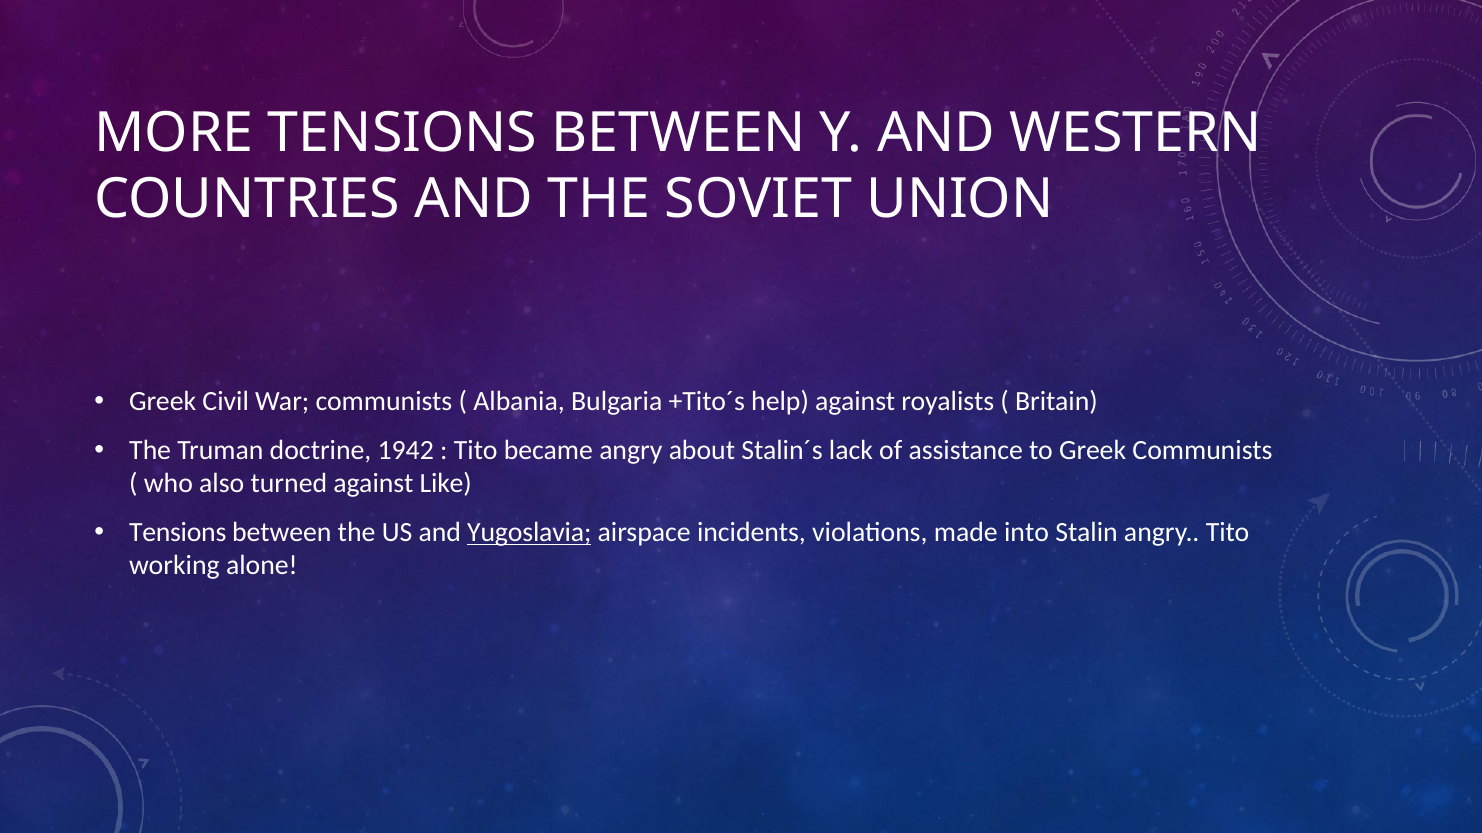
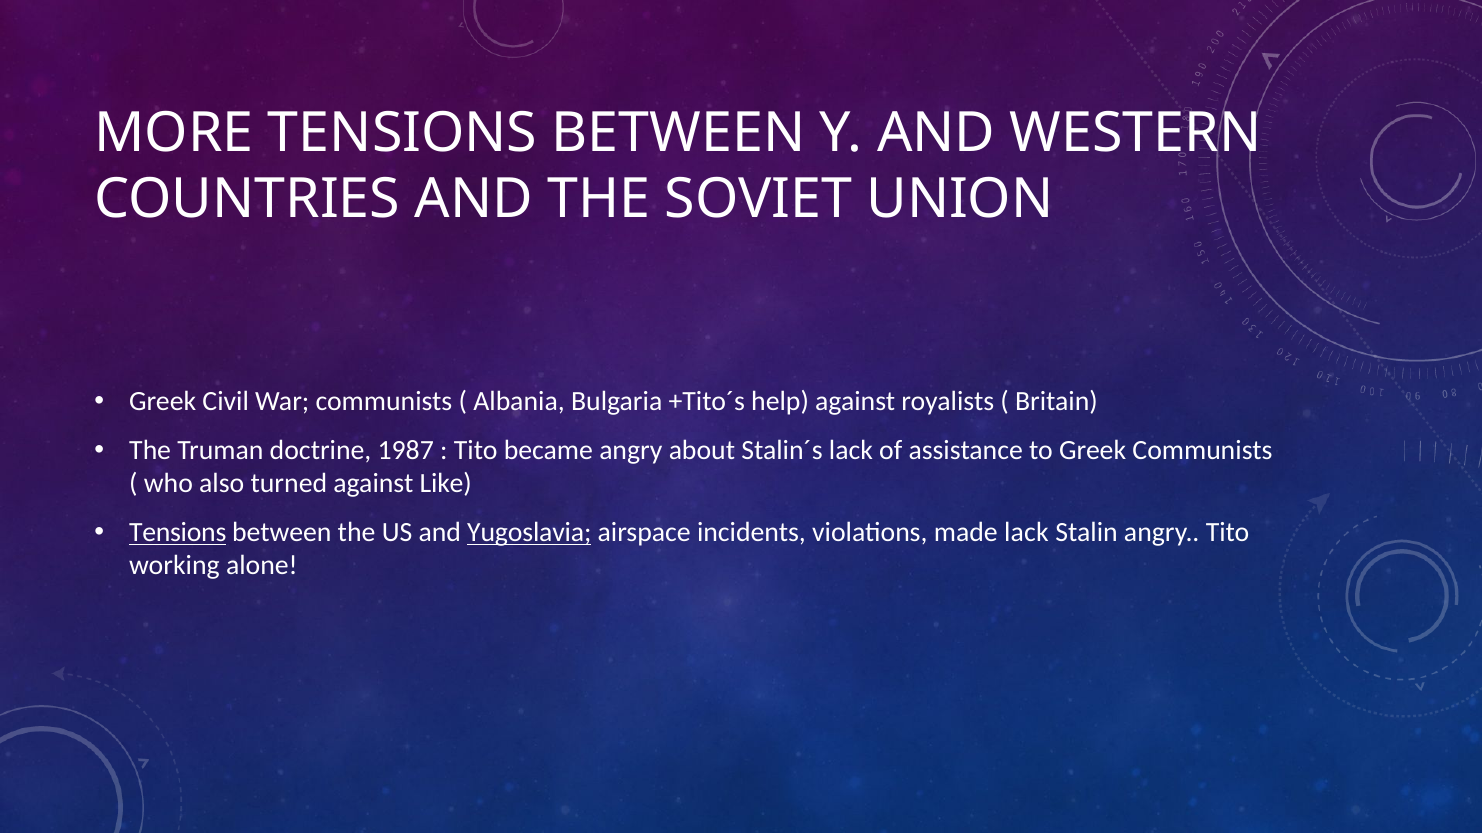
1942: 1942 -> 1987
Tensions at (178, 533) underline: none -> present
made into: into -> lack
